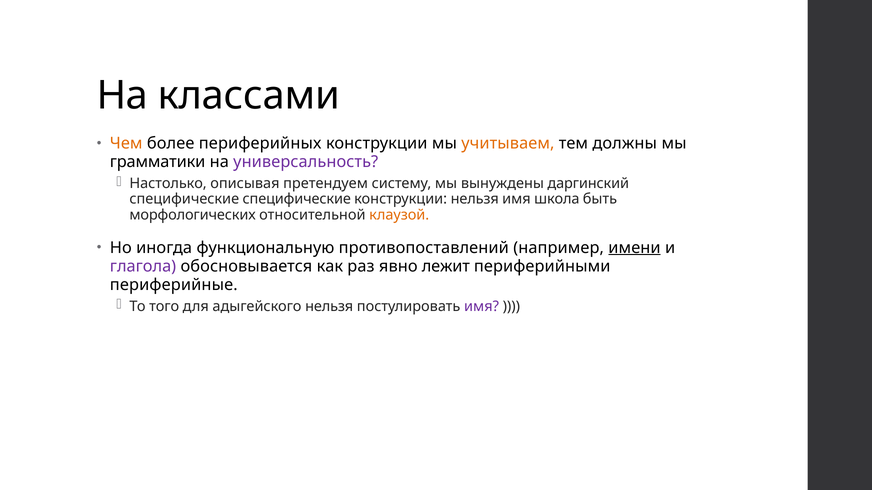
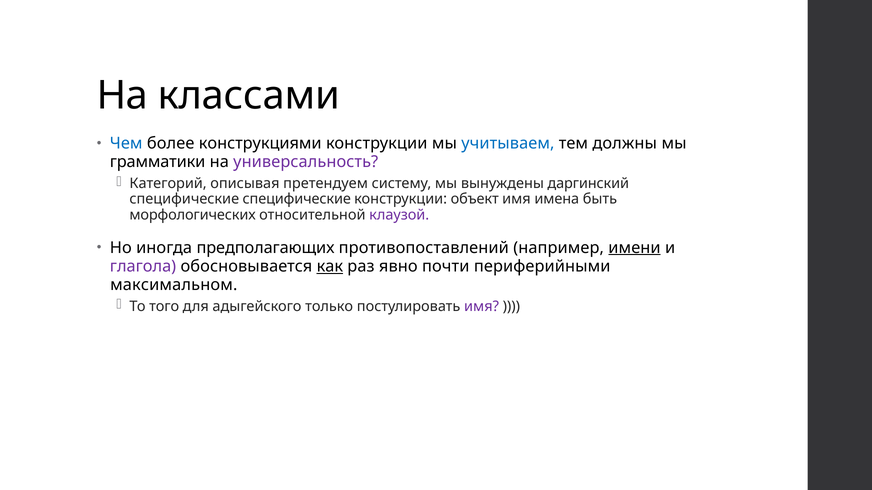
Чем colour: orange -> blue
периферийных: периферийных -> конструкциями
учитываем colour: orange -> blue
Настолько: Настолько -> Категорий
конструкции нельзя: нельзя -> объект
школа: школа -> имена
клаузой colour: orange -> purple
функциональную: функциональную -> предполагающих
как underline: none -> present
лежит: лежит -> почти
периферийные: периферийные -> максимальном
адыгейского нельзя: нельзя -> только
